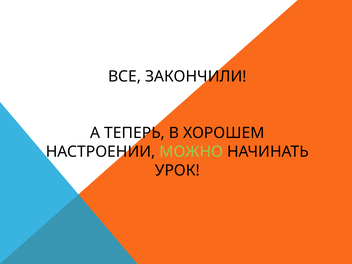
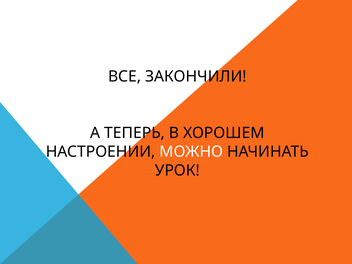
МОЖНО colour: light green -> white
